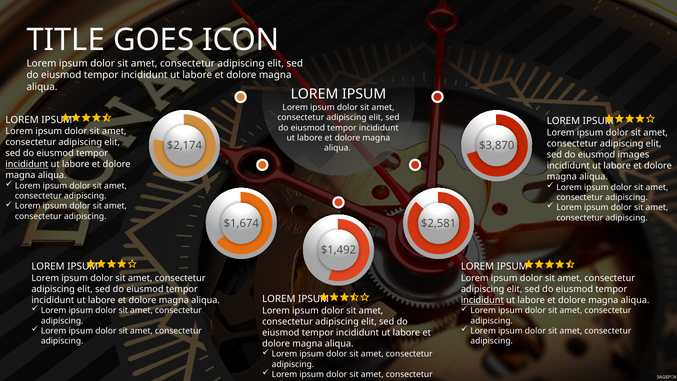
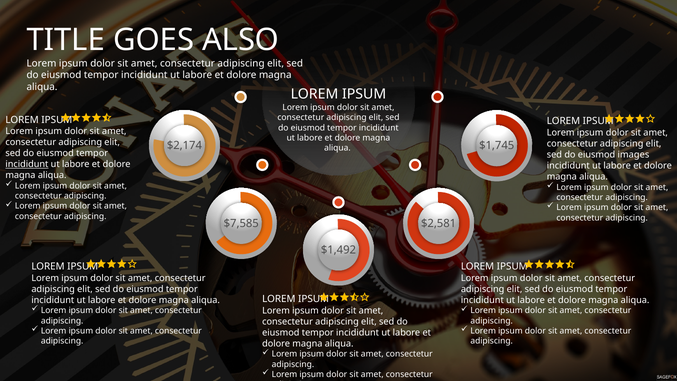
ICON: ICON -> ALSO
$3,870: $3,870 -> $1,745
$1,674: $1,674 -> $7,585
incididunt at (482, 300) underline: present -> none
